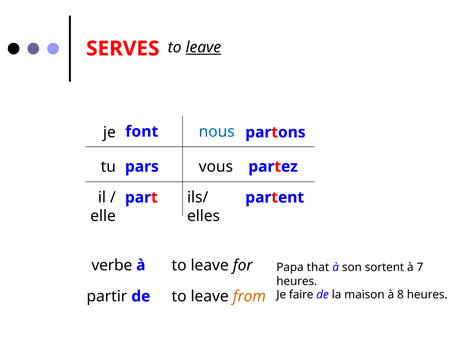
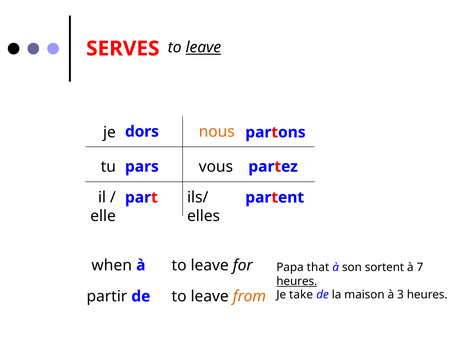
nous colour: blue -> orange
font: font -> dors
verbe: verbe -> when
heures at (297, 281) underline: none -> present
faire: faire -> take
8: 8 -> 3
